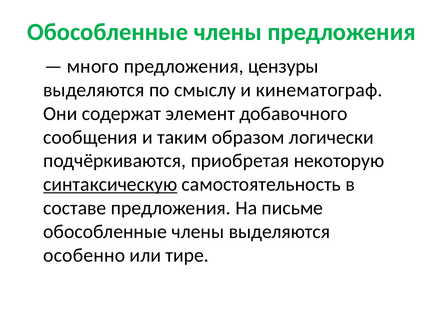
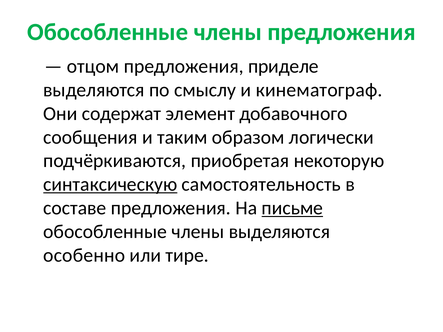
много: много -> отцом
цензуры: цензуры -> приделе
письме underline: none -> present
